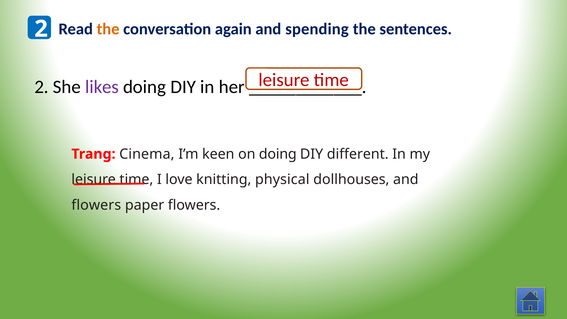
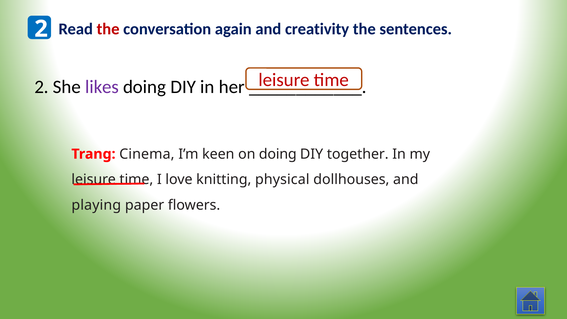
the at (108, 29) colour: orange -> red
spending: spending -> creativity
different: different -> together
flowers at (96, 205): flowers -> playing
